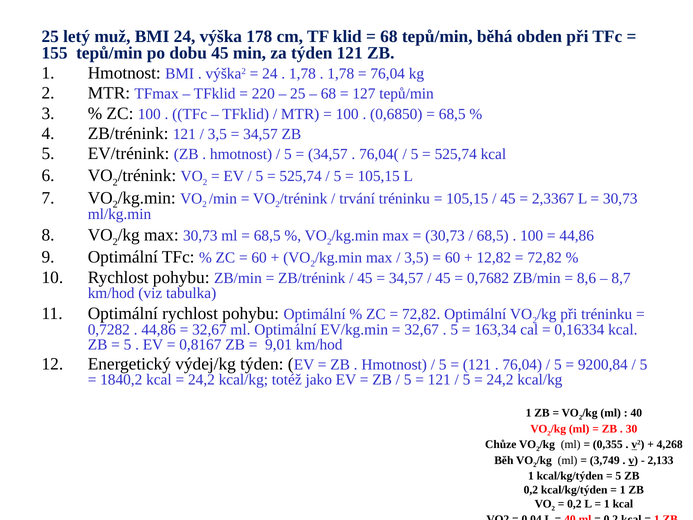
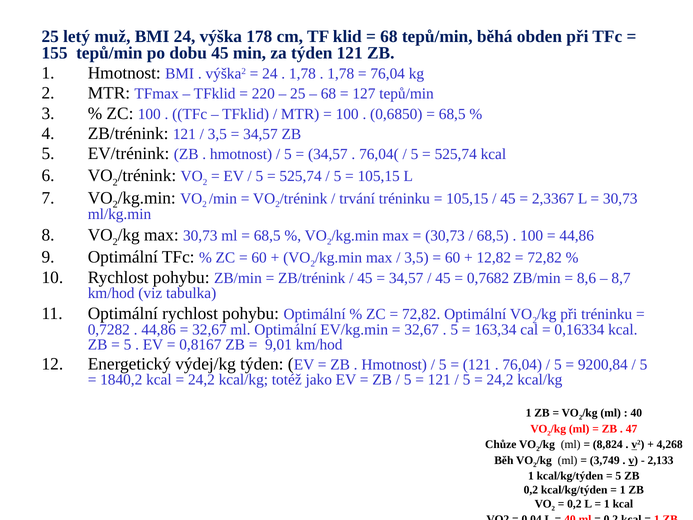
30: 30 -> 47
0,355: 0,355 -> 8,824
